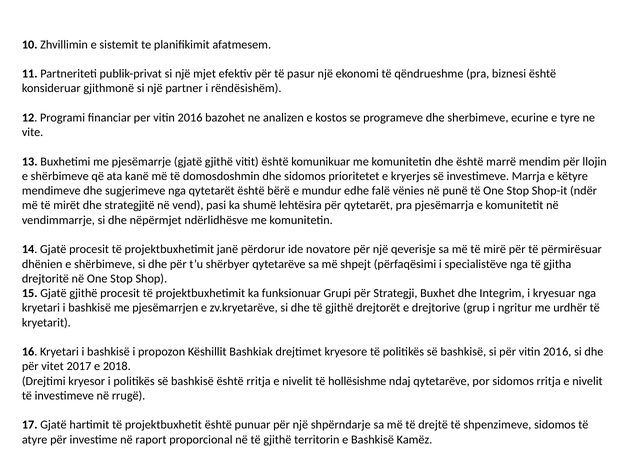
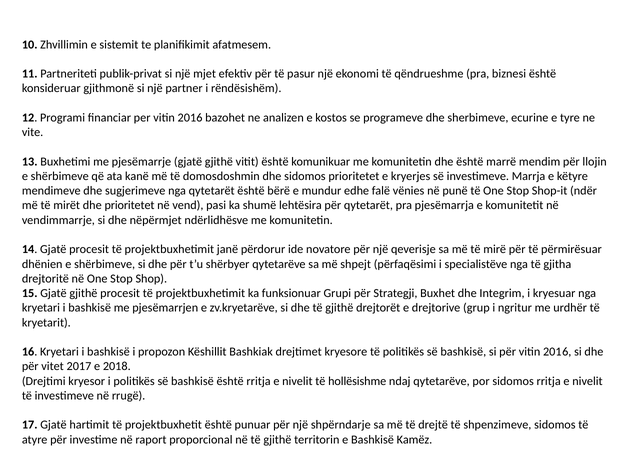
dhe strategjitë: strategjitë -> prioritetet
